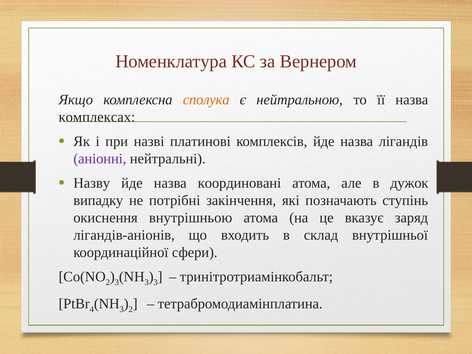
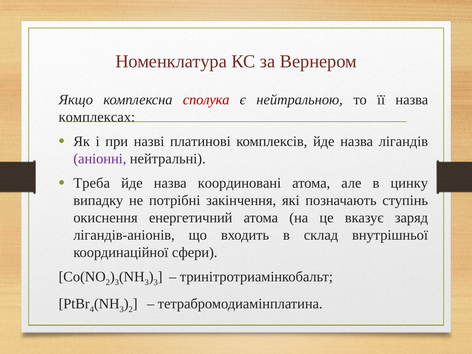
сполука colour: orange -> red
Назву: Назву -> Треба
дужок: дужок -> цинку
внутрішньою: внутрішньою -> енергетичний
